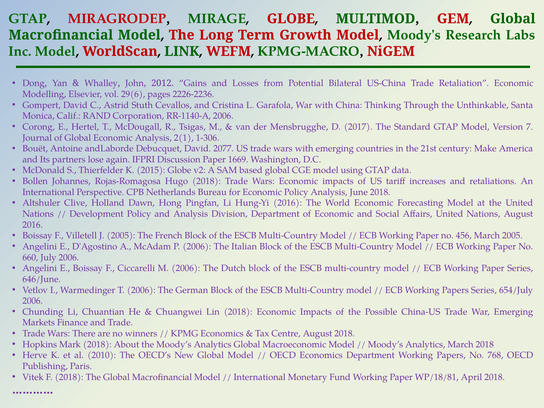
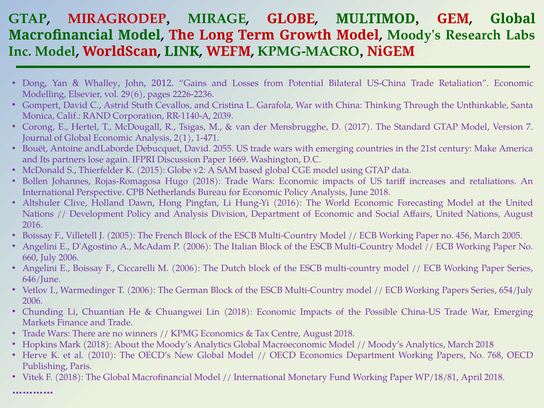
RR-1140-A 2006: 2006 -> 2039
1-306: 1-306 -> 1-471
2077: 2077 -> 2055
